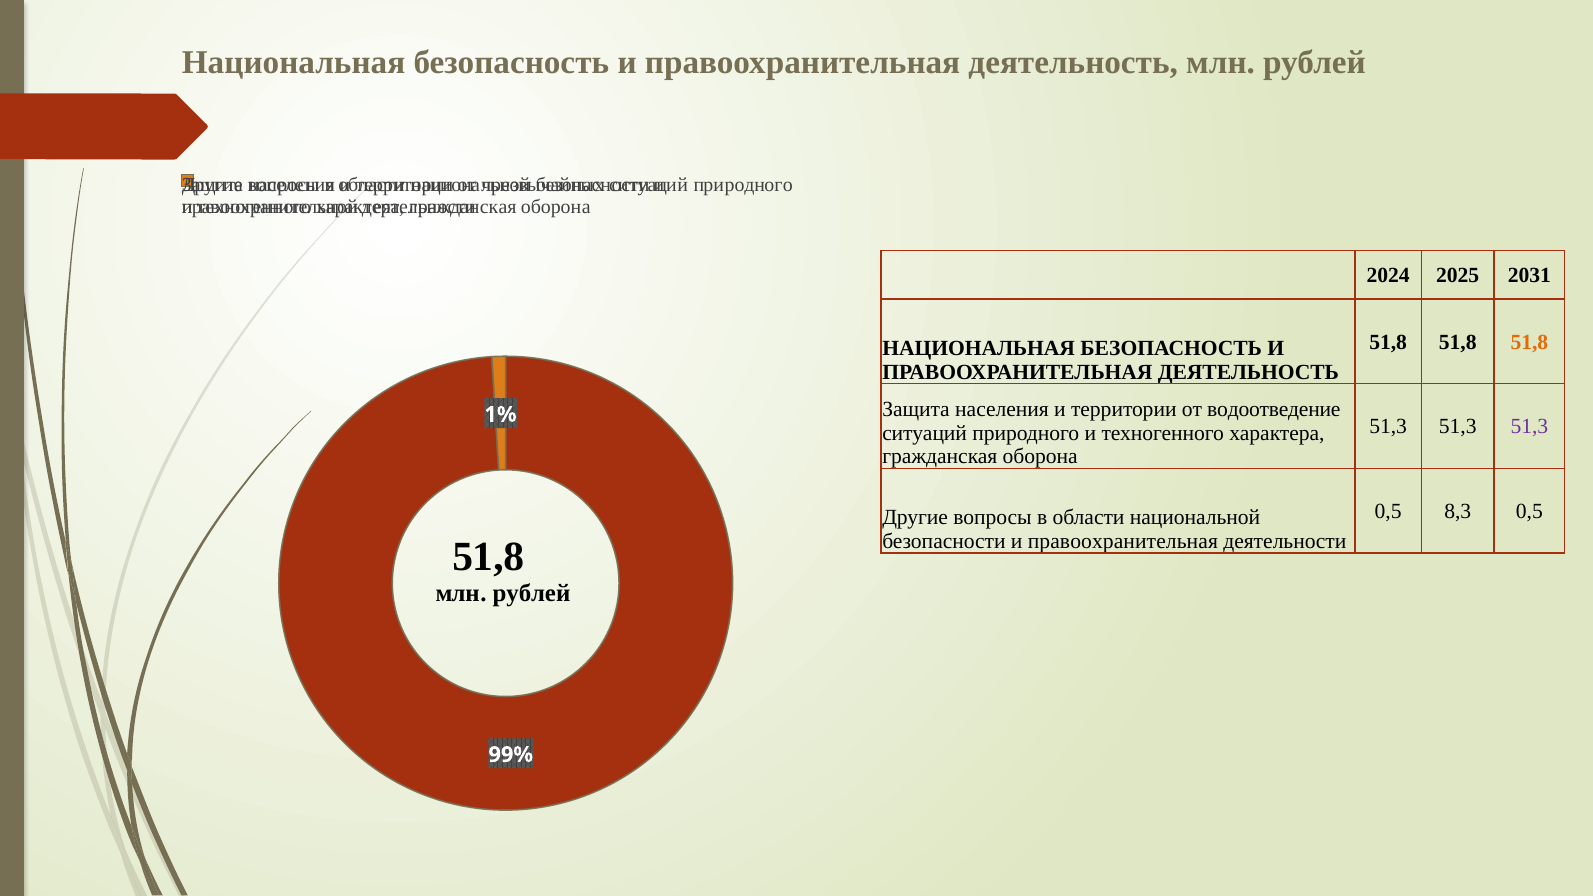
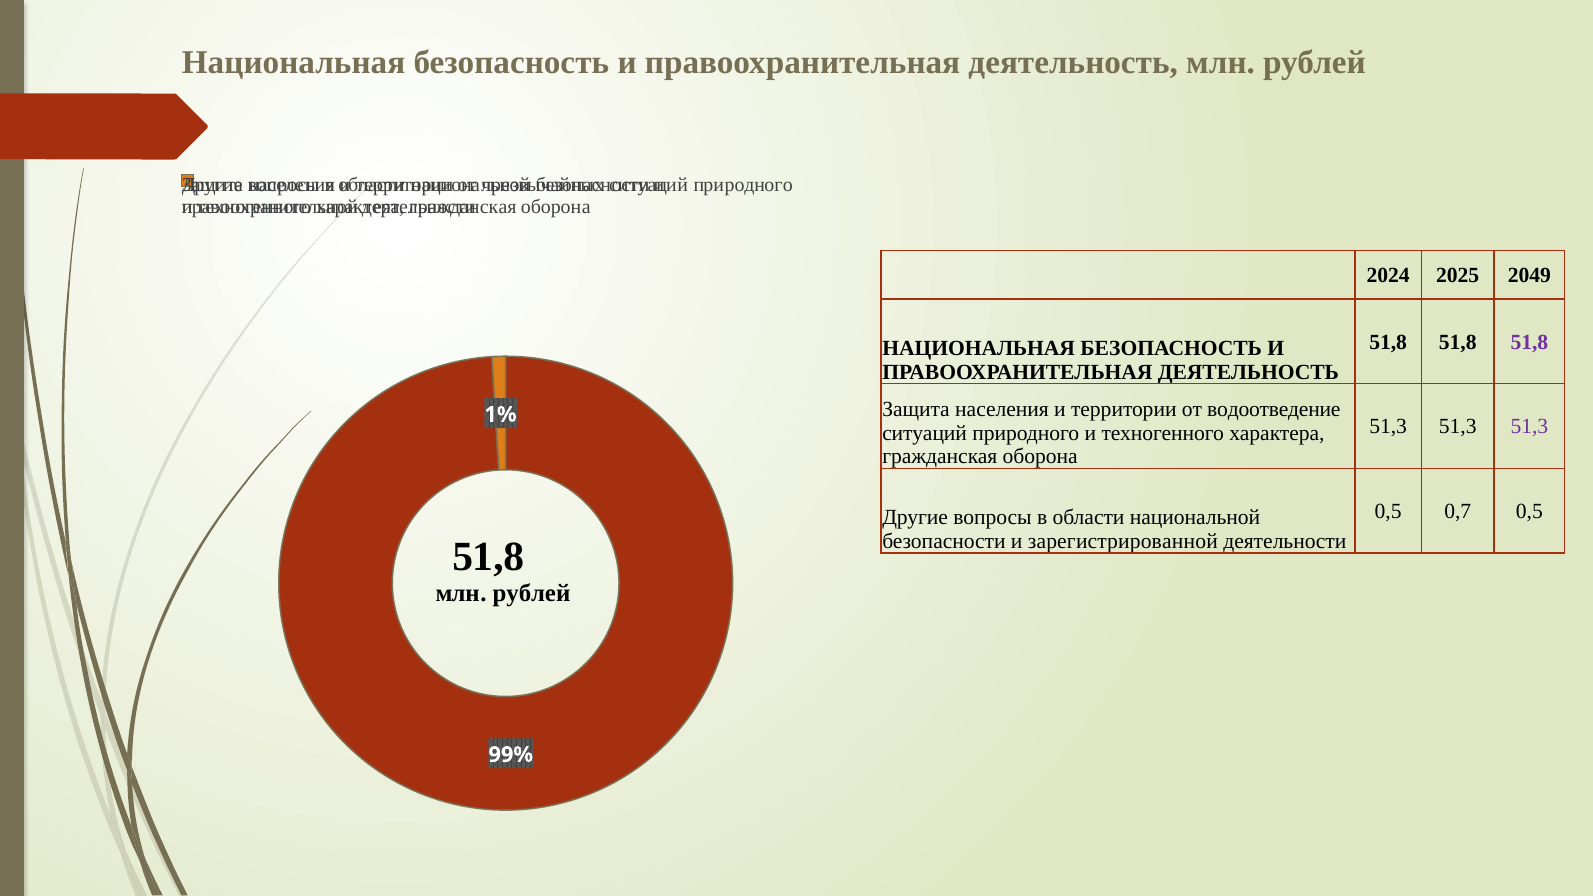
2031: 2031 -> 2049
51,8 at (1529, 342) colour: orange -> purple
8,3: 8,3 -> 0,7
безопасности и правоохранительная: правоохранительная -> зарегистрированной
